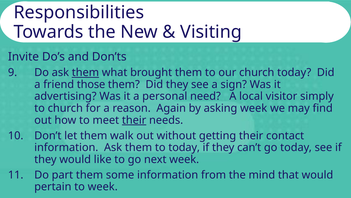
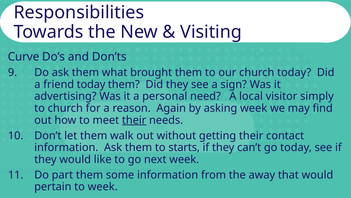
Invite: Invite -> Curve
them at (85, 72) underline: present -> none
friend those: those -> today
to today: today -> starts
mind: mind -> away
